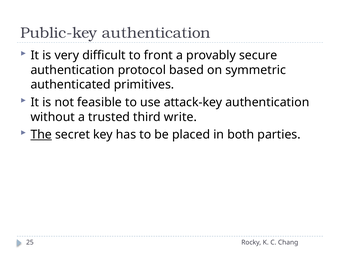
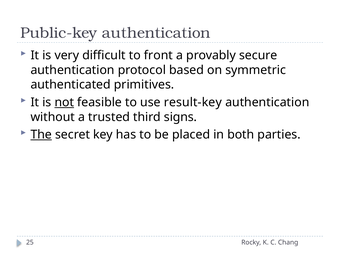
not underline: none -> present
attack-key: attack-key -> result-key
write: write -> signs
